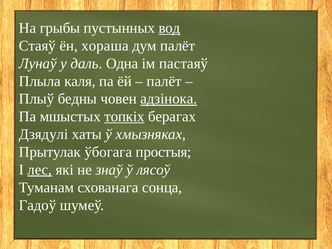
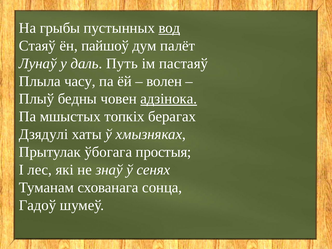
хораша: хораша -> пайшоў
Одна: Одна -> Путь
каля: каля -> часу
палёт at (164, 81): палёт -> волен
топкіх underline: present -> none
лес underline: present -> none
лясоў: лясоў -> сенях
